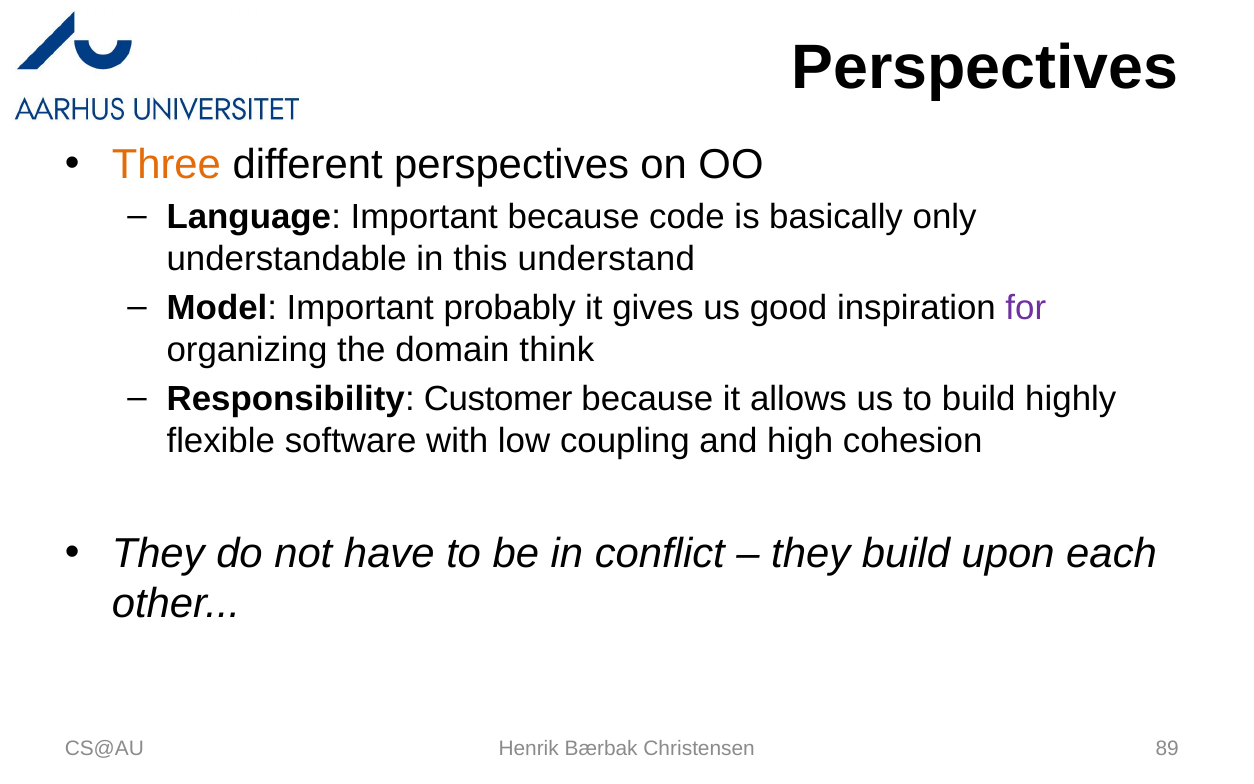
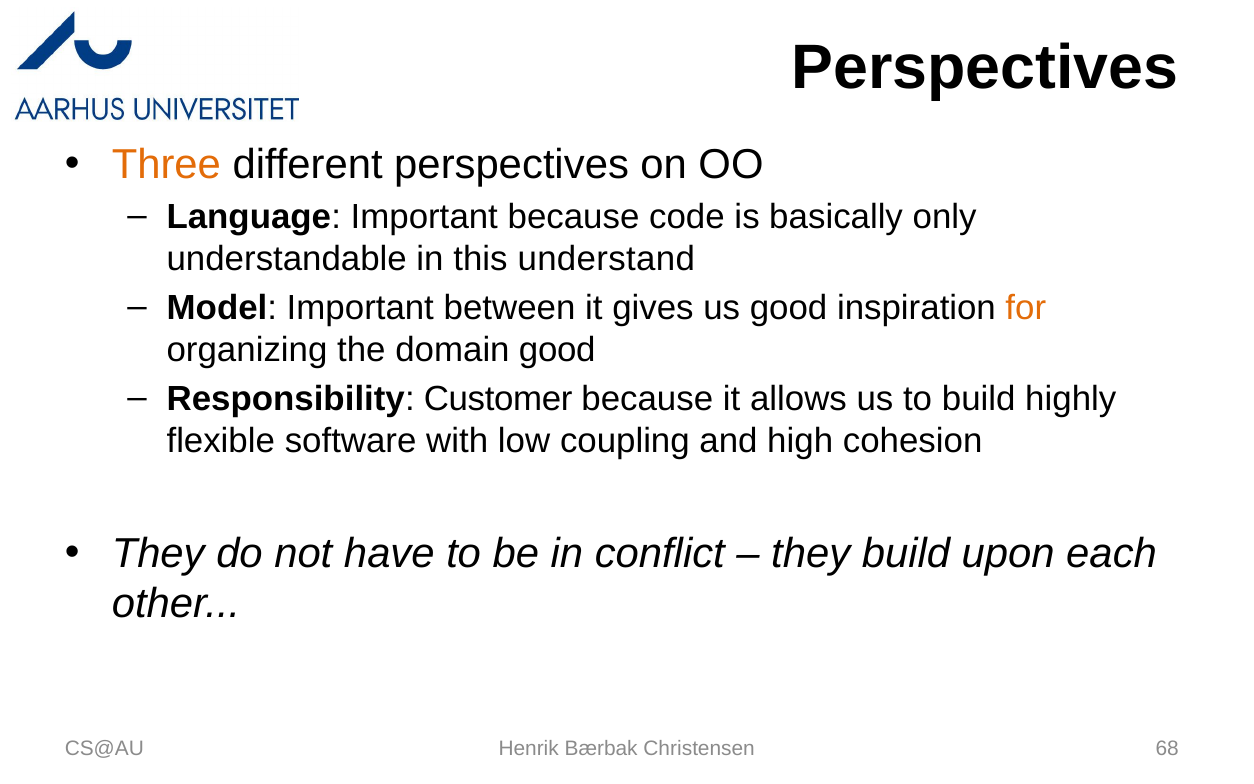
probably: probably -> between
for colour: purple -> orange
domain think: think -> good
89: 89 -> 68
